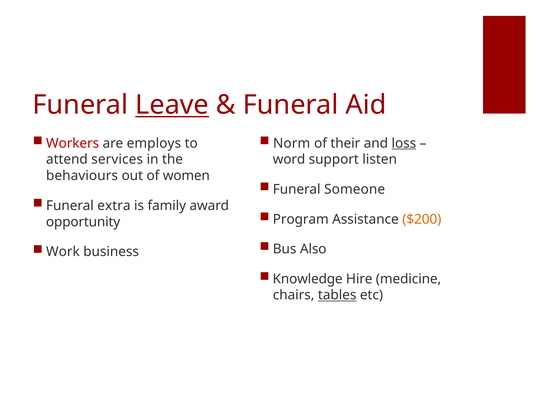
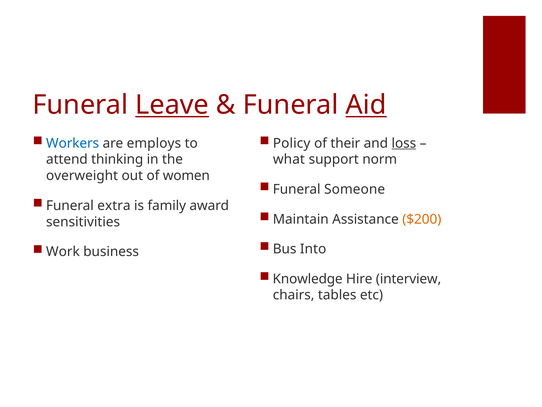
Aid underline: none -> present
Workers colour: red -> blue
Norm: Norm -> Policy
services: services -> thinking
word: word -> what
listen: listen -> norm
behaviours: behaviours -> overweight
Program: Program -> Maintain
opportunity: opportunity -> sensitivities
Also: Also -> Into
medicine: medicine -> interview
tables underline: present -> none
